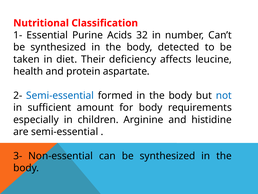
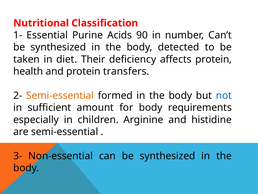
32: 32 -> 90
affects leucine: leucine -> protein
aspartate: aspartate -> transfers
Semi-essential at (60, 95) colour: blue -> orange
